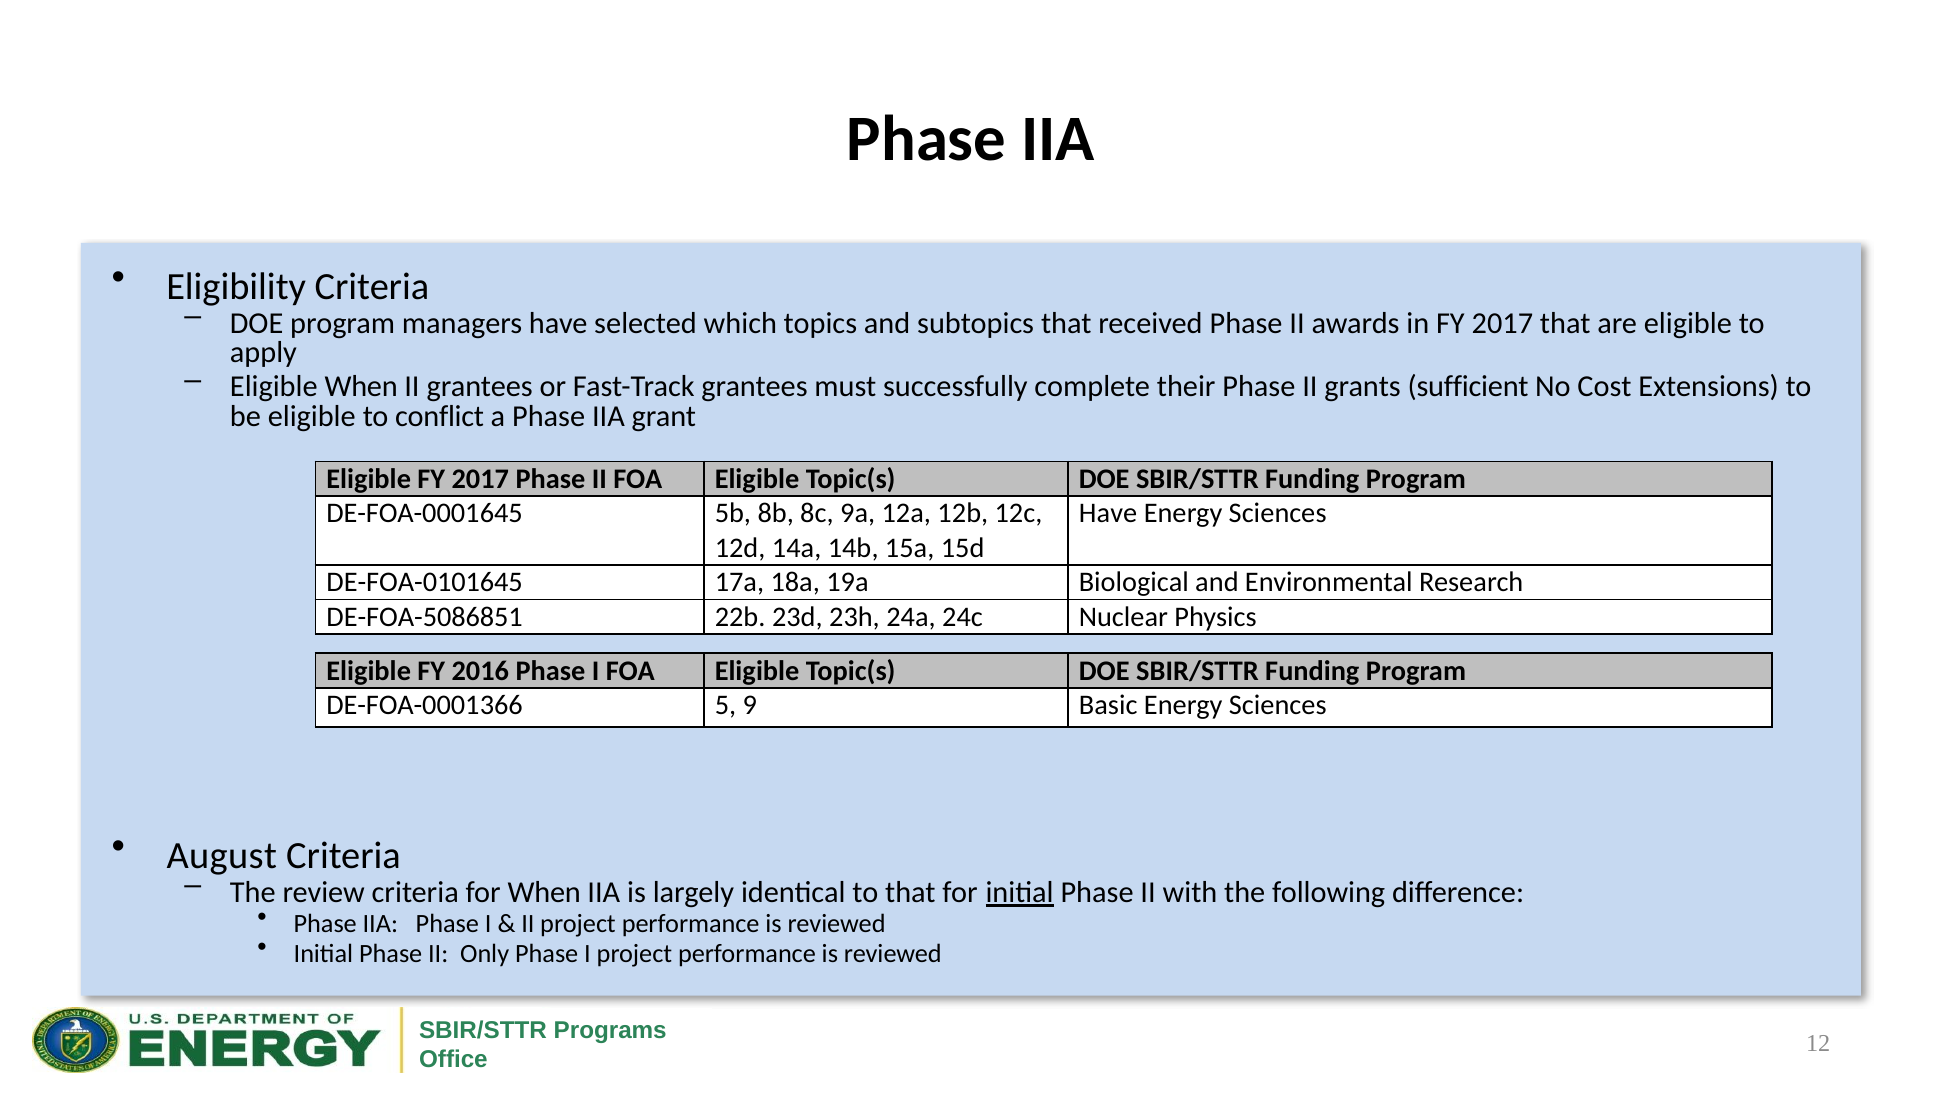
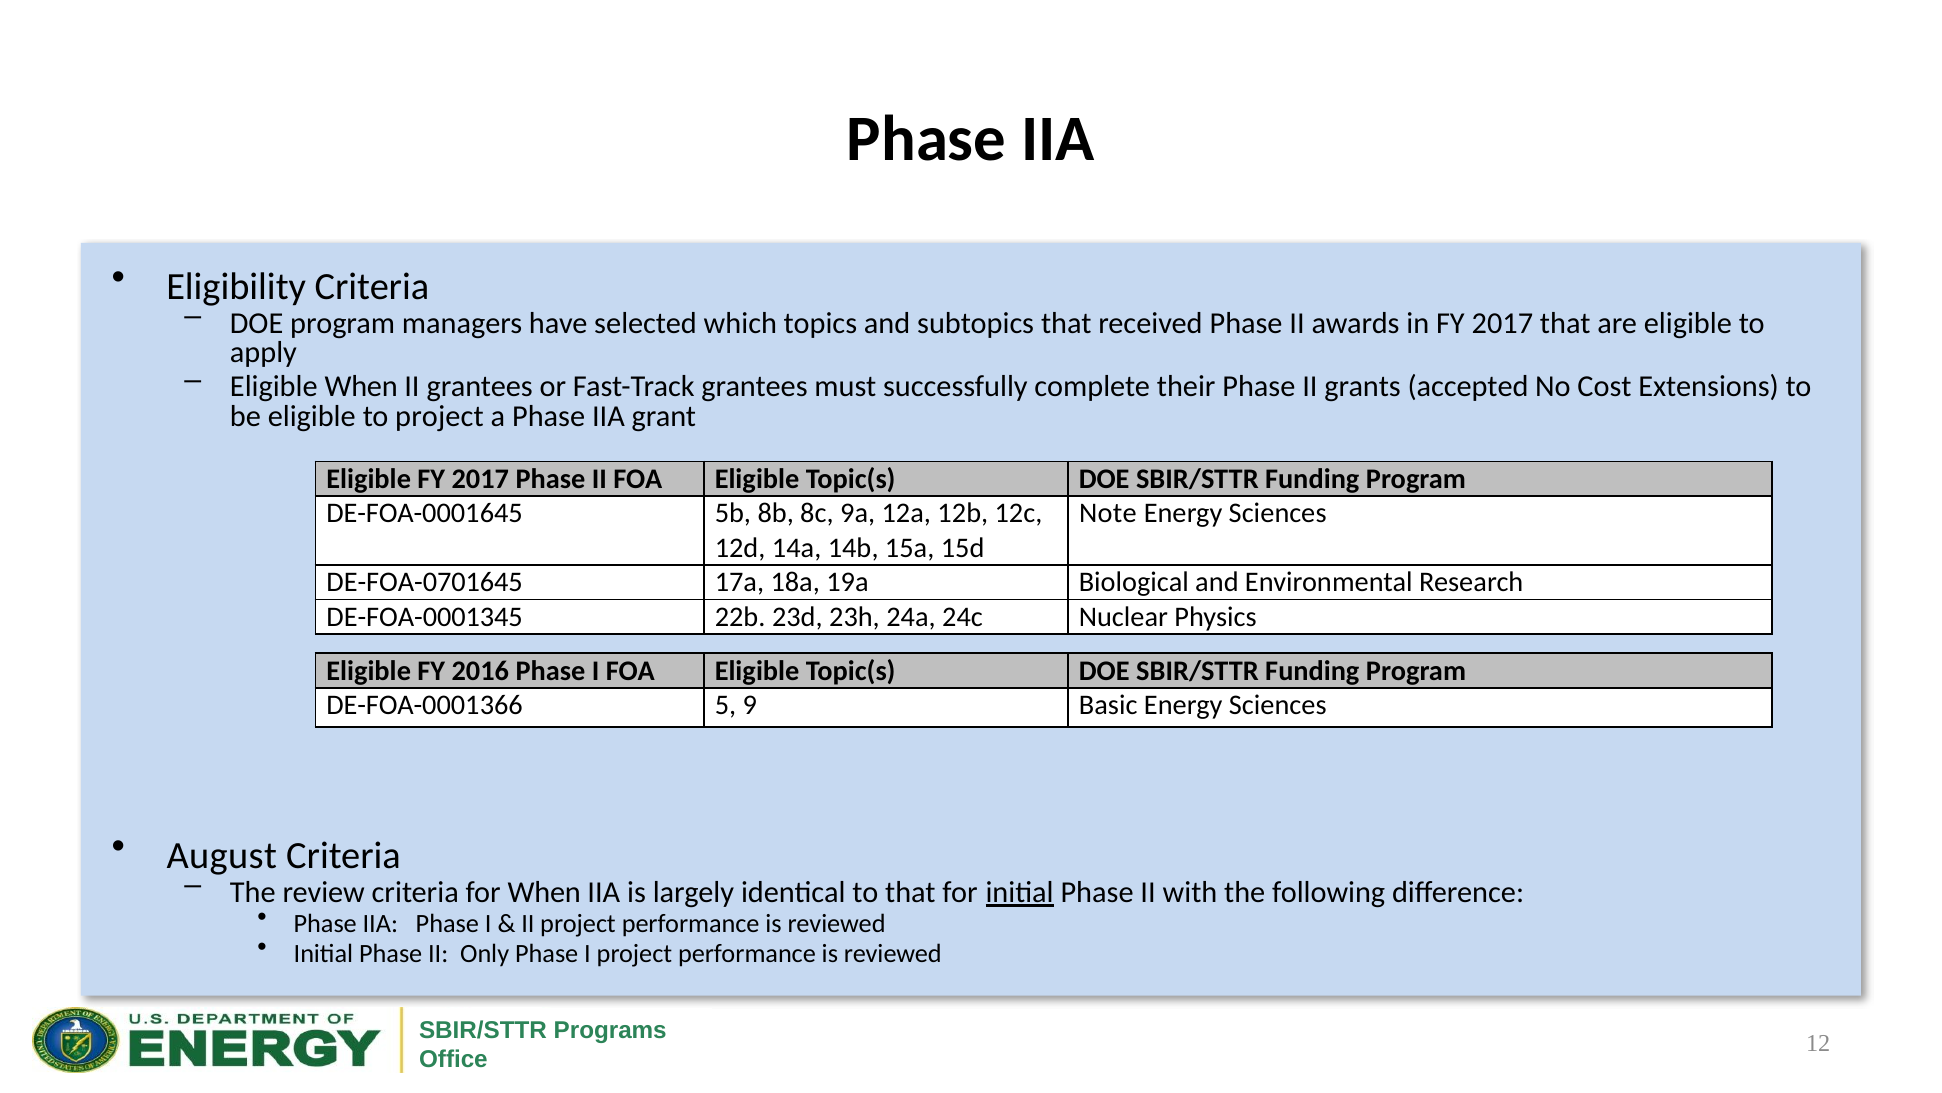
sufficient: sufficient -> accepted
to conflict: conflict -> project
Have at (1108, 513): Have -> Note
DE-FOA-0101645: DE-FOA-0101645 -> DE-FOA-0701645
DE-FOA-5086851: DE-FOA-5086851 -> DE-FOA-0001345
